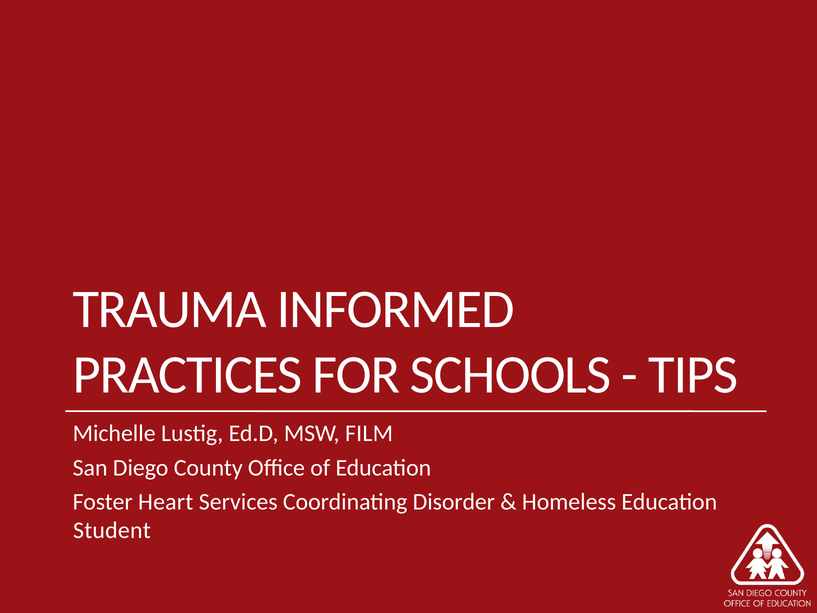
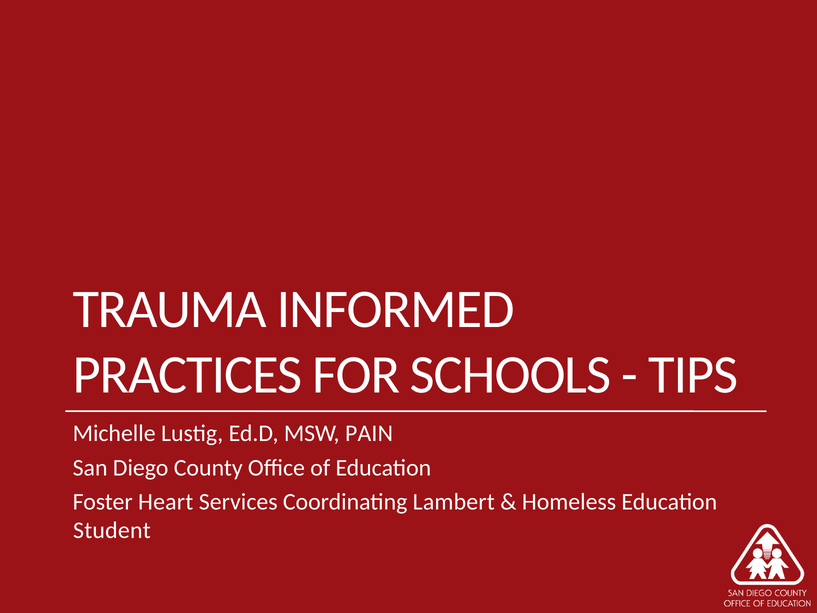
FILM: FILM -> PAIN
Disorder: Disorder -> Lambert
